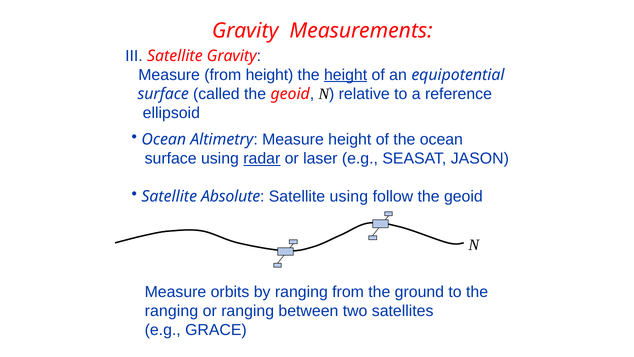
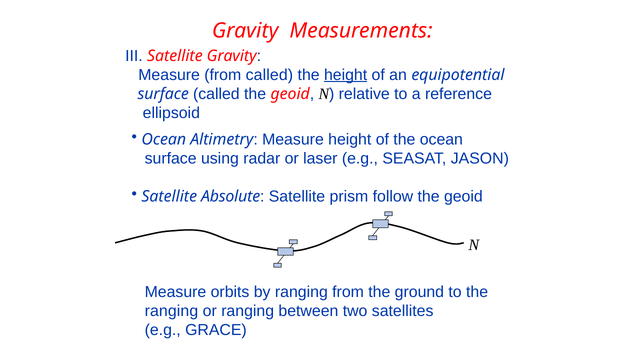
from height: height -> called
radar underline: present -> none
Satellite using: using -> prism
